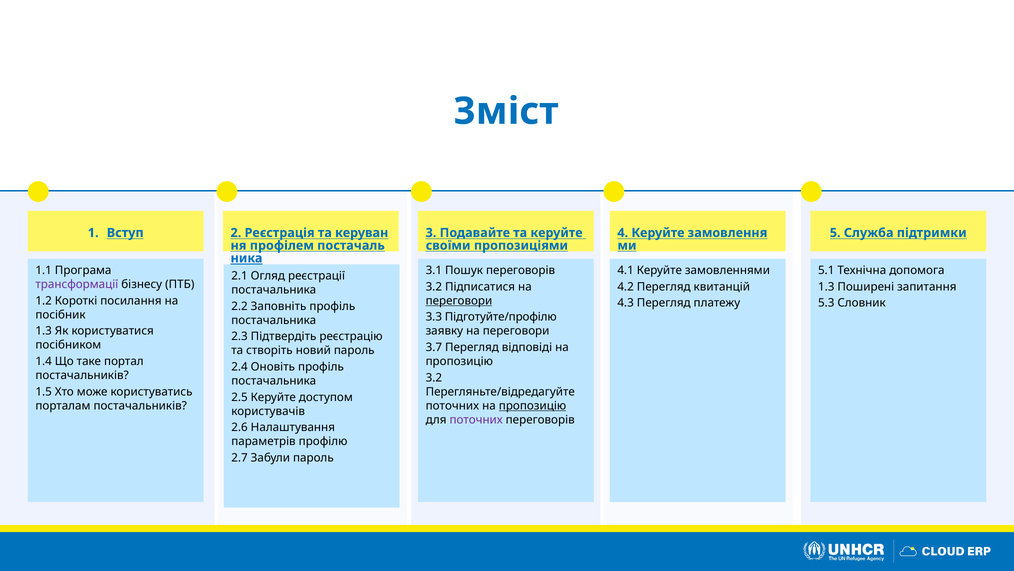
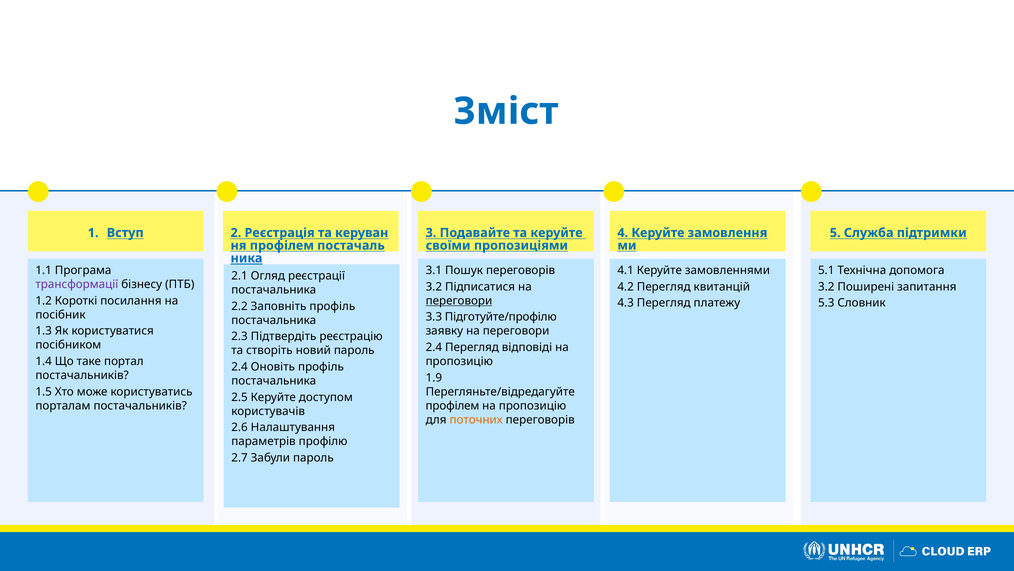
1.3 at (826, 286): 1.3 -> 3.2
3.7 at (434, 347): 3.7 -> 2.4
3.2 at (434, 377): 3.2 -> 1.9
поточних at (452, 405): поточних -> профілем
пропозицію at (533, 405) underline: present -> none
поточних at (476, 419) colour: purple -> orange
